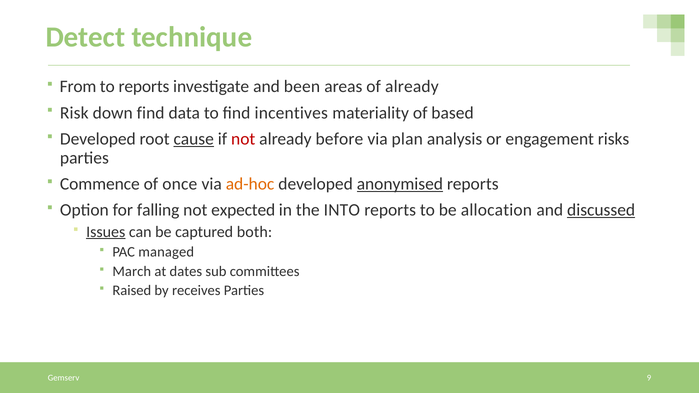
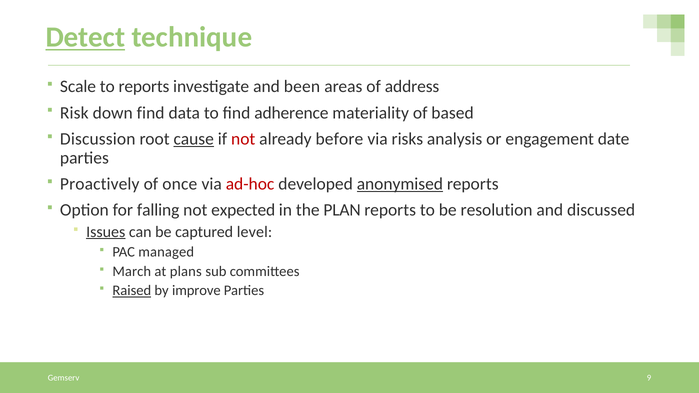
Detect underline: none -> present
From: From -> Scale
of already: already -> address
incentives: incentives -> adherence
Developed at (98, 139): Developed -> Discussion
plan: plan -> risks
risks: risks -> date
Commence: Commence -> Proactively
ad-hoc colour: orange -> red
INTO: INTO -> PLAN
allocation: allocation -> resolution
discussed underline: present -> none
both: both -> level
dates: dates -> plans
Raised underline: none -> present
receives: receives -> improve
